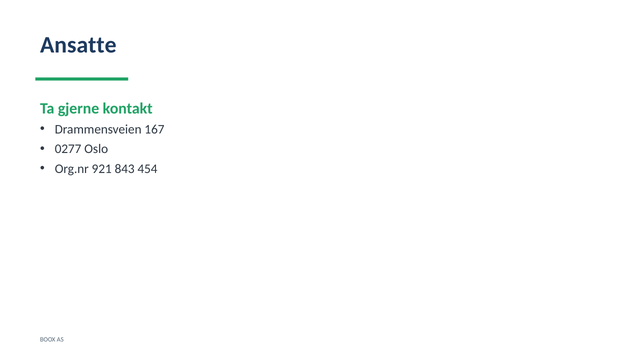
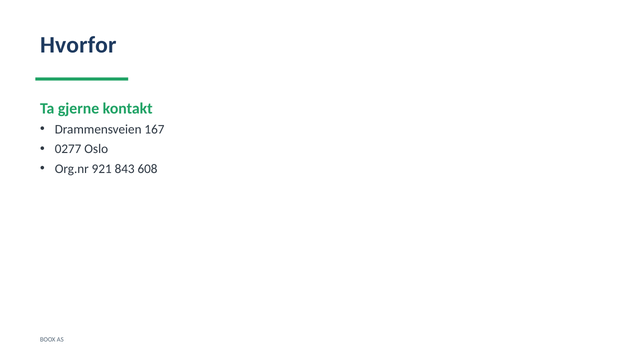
Ansatte: Ansatte -> Hvorfor
454: 454 -> 608
